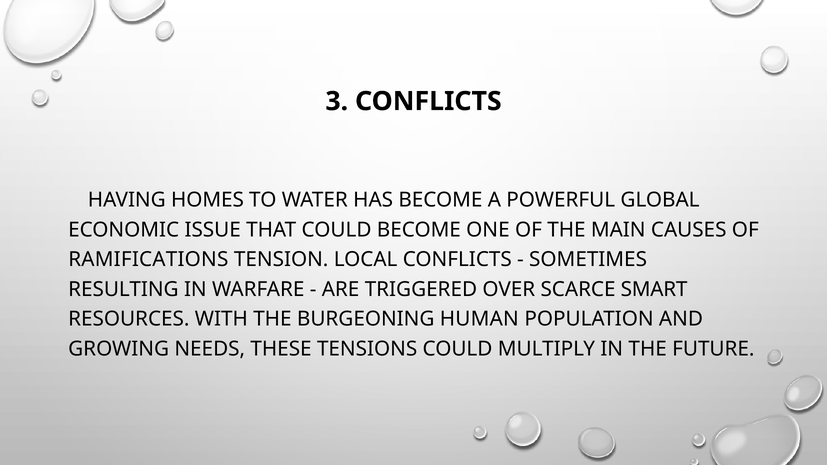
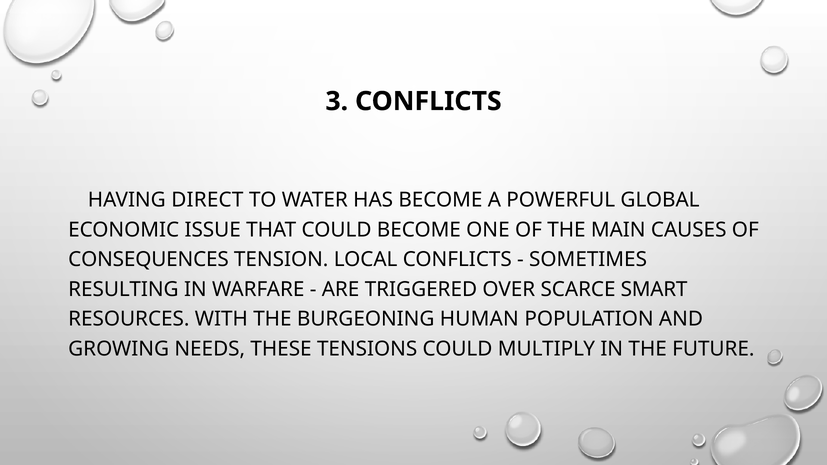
HOMES: HOMES -> DIRECT
RAMIFICATIONS: RAMIFICATIONS -> CONSEQUENCES
